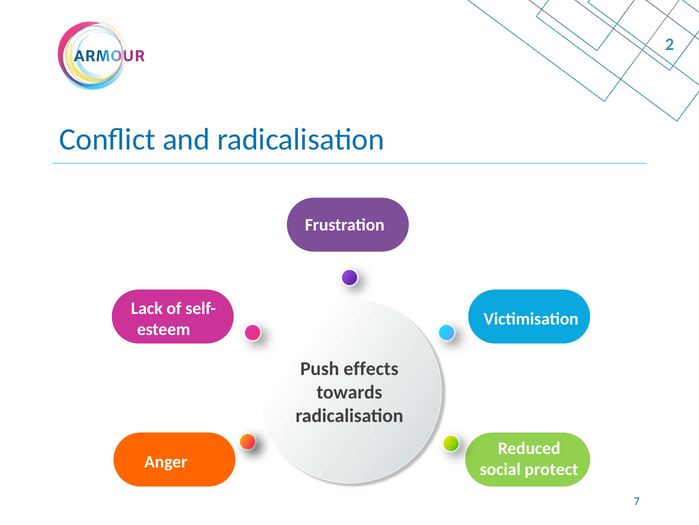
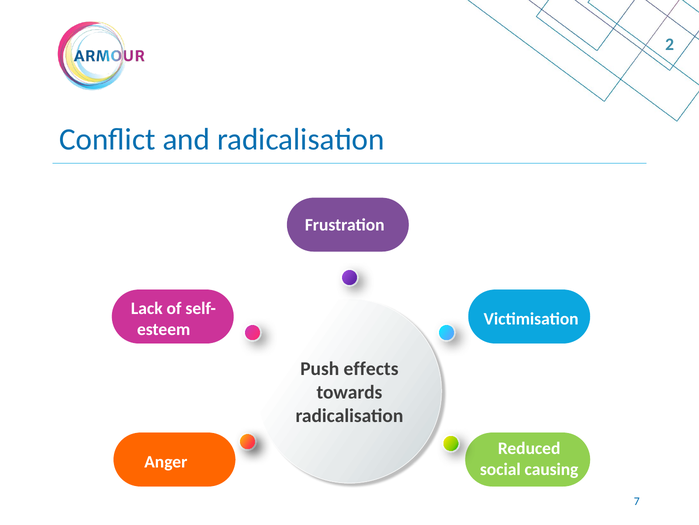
protect: protect -> causing
